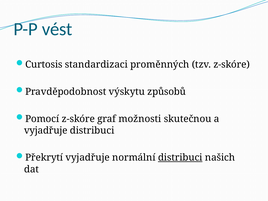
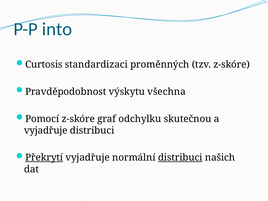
vést: vést -> into
způsobů: způsobů -> všechna
možnosti: možnosti -> odchylku
Překrytí underline: none -> present
